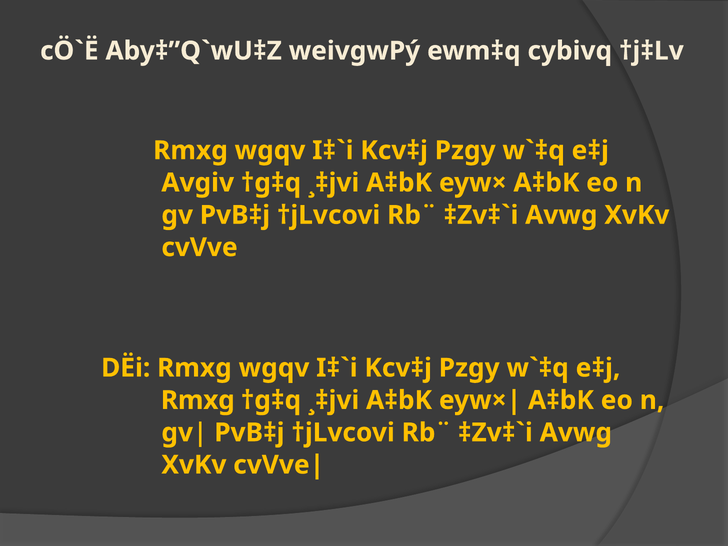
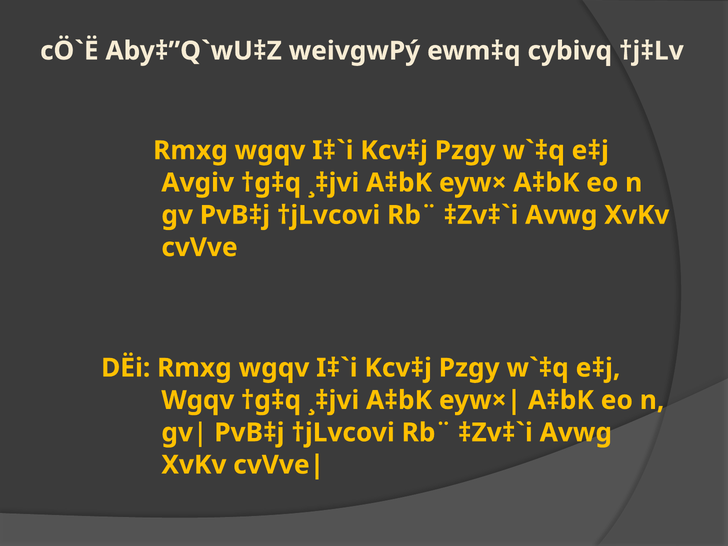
Rmxg at (198, 400): Rmxg -> Wgqv
